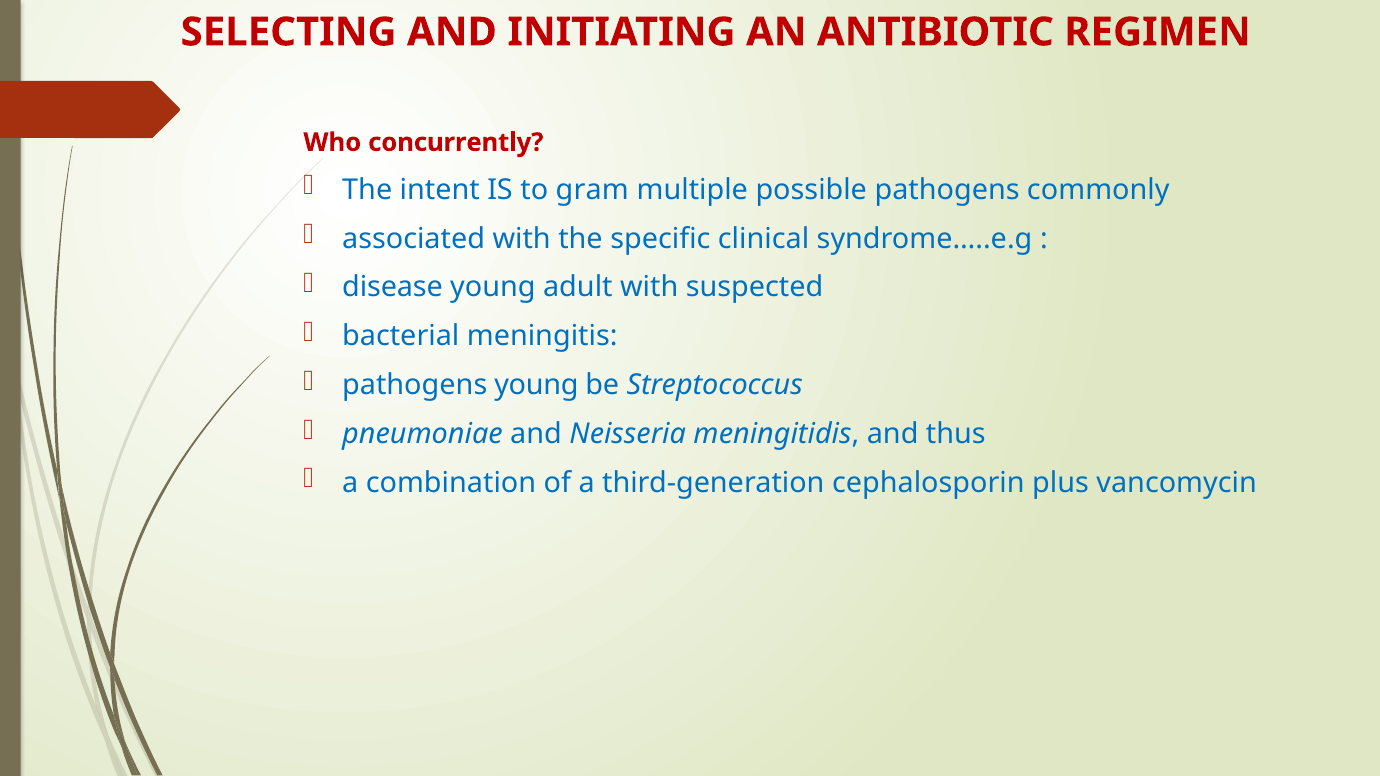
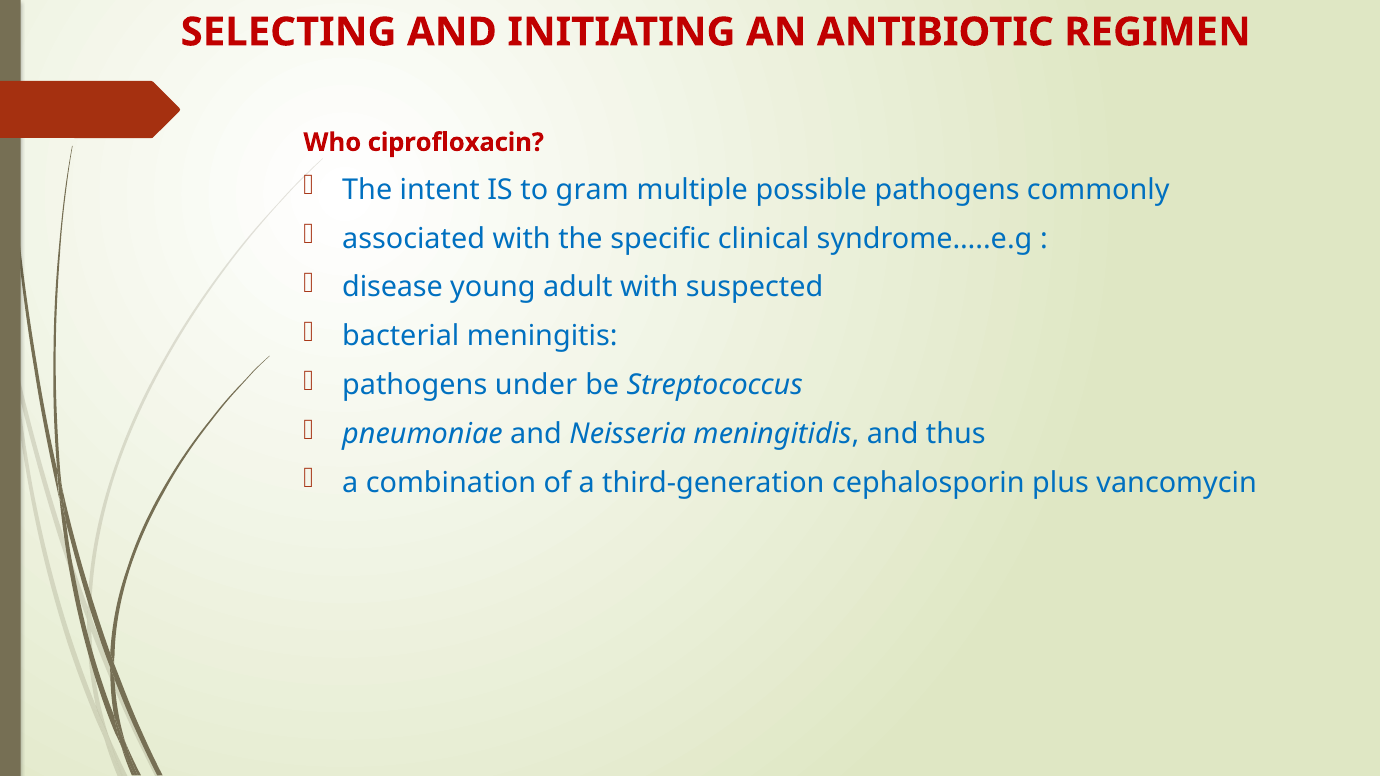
concurrently: concurrently -> ciprofloxacin
pathogens young: young -> under
